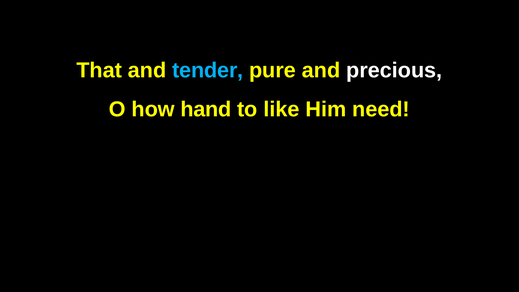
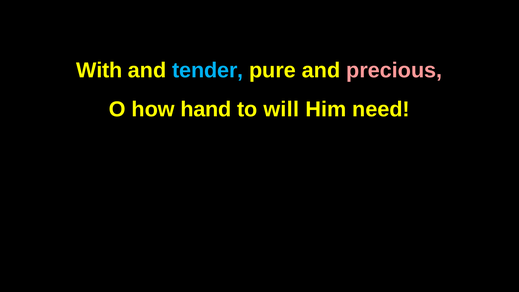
That: That -> With
precious colour: white -> pink
like: like -> will
